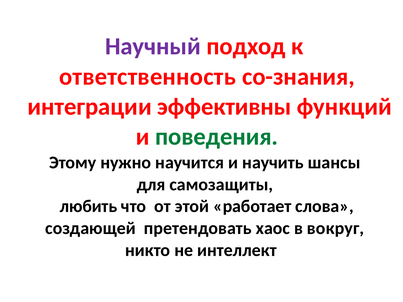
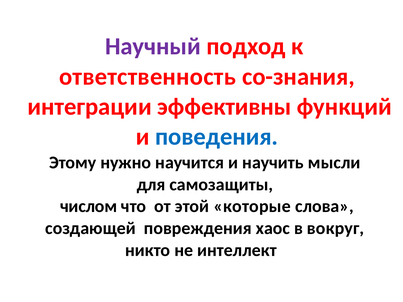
поведения colour: green -> blue
шансы: шансы -> мысли
любить: любить -> числом
работает: работает -> которые
претендовать: претендовать -> повреждения
